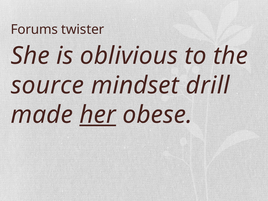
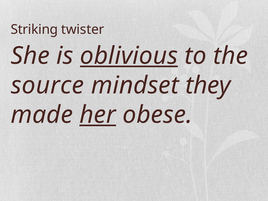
Forums: Forums -> Striking
oblivious underline: none -> present
drill: drill -> they
